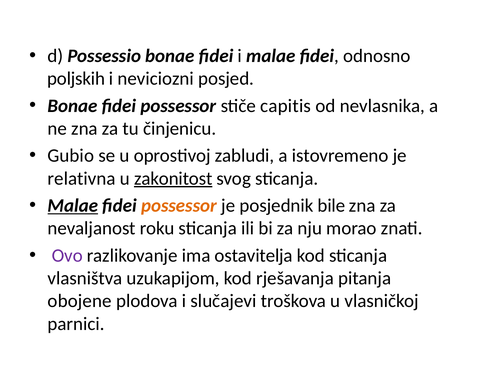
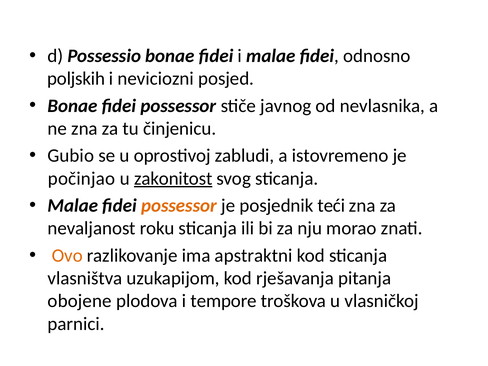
capitis: capitis -> javnog
relativna: relativna -> počinjao
Malae at (73, 206) underline: present -> none
bile: bile -> teći
Ovo colour: purple -> orange
ostavitelja: ostavitelja -> apstraktni
slučajevi: slučajevi -> tempore
